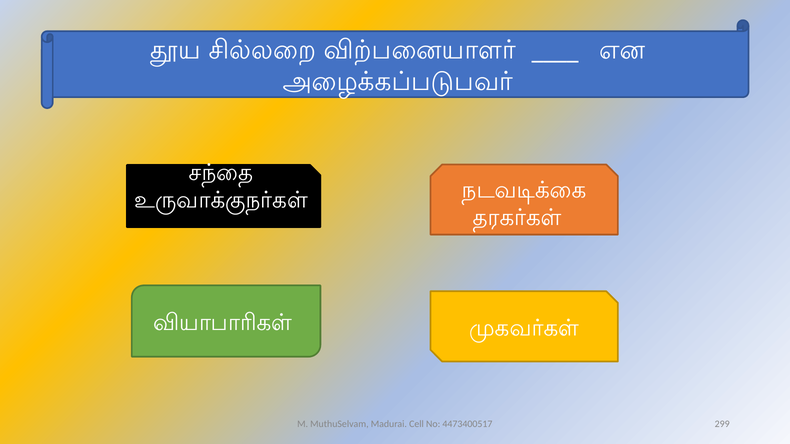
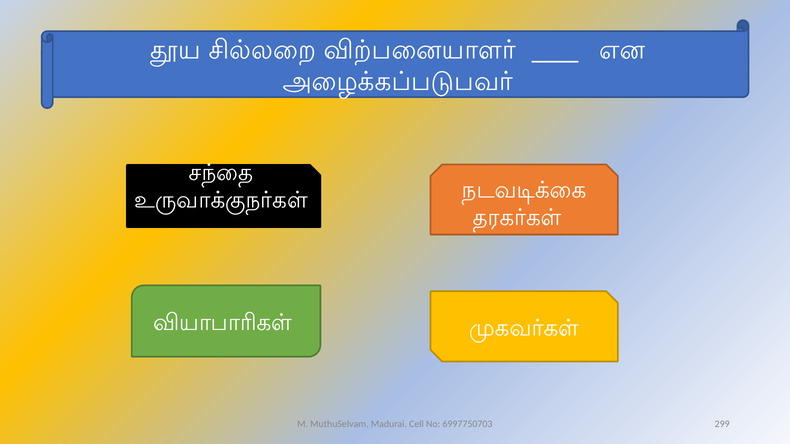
4473400517: 4473400517 -> 6997750703
